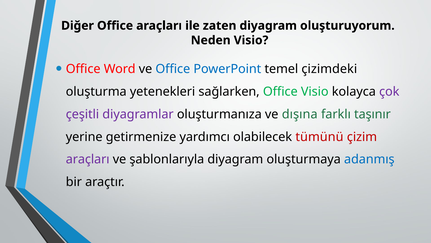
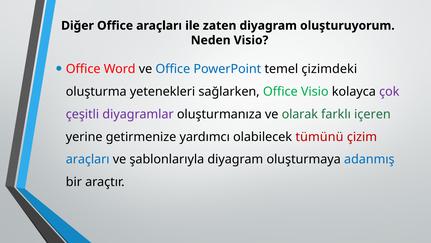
dışına: dışına -> olarak
taşınır: taşınır -> içeren
araçları at (88, 159) colour: purple -> blue
